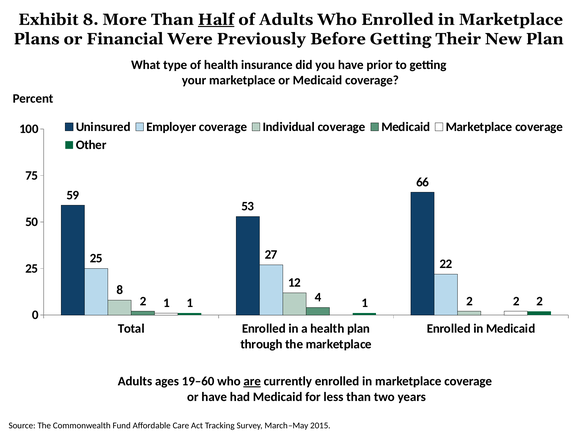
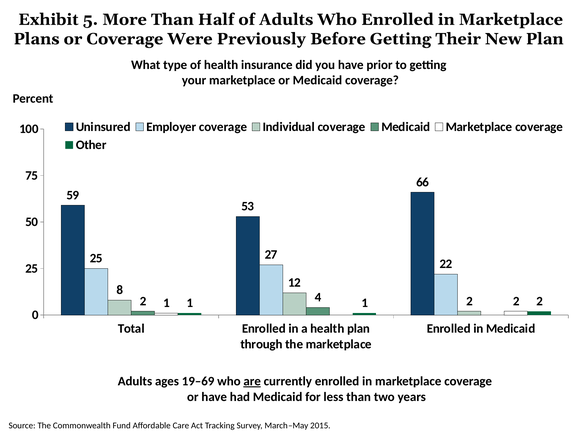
Exhibit 8: 8 -> 5
Half underline: present -> none
or Financial: Financial -> Coverage
19–60: 19–60 -> 19–69
